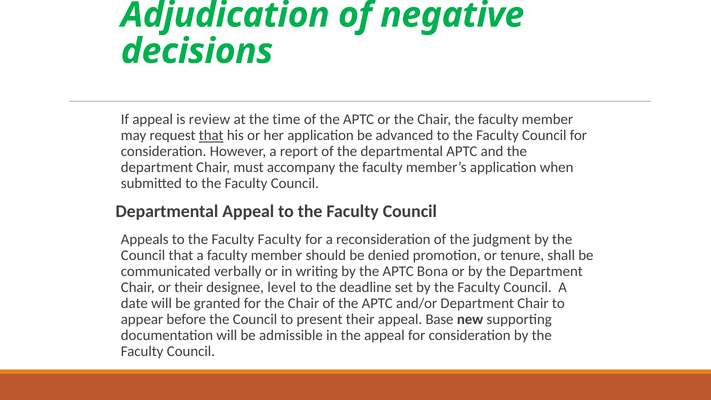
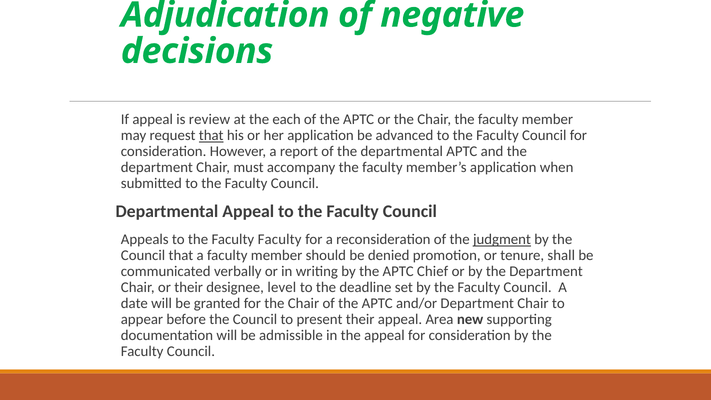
time: time -> each
judgment underline: none -> present
Bona: Bona -> Chief
Base: Base -> Area
